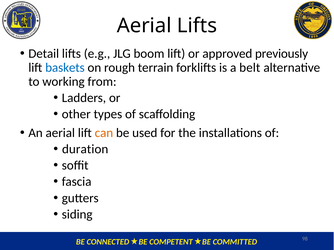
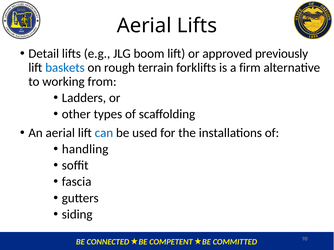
belt: belt -> firm
can colour: orange -> blue
duration: duration -> handling
